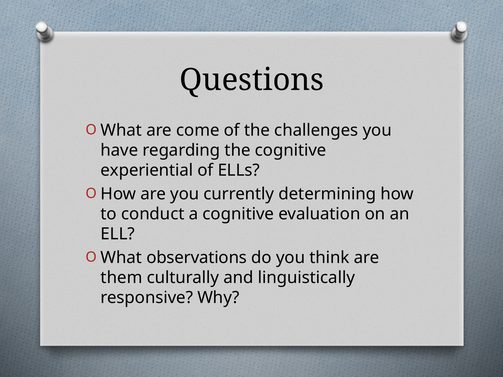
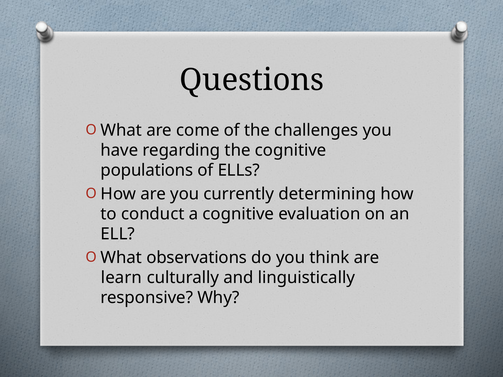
experiential: experiential -> populations
them: them -> learn
